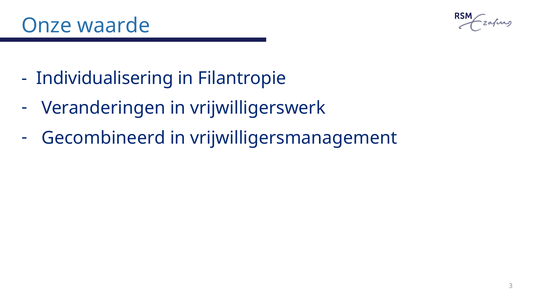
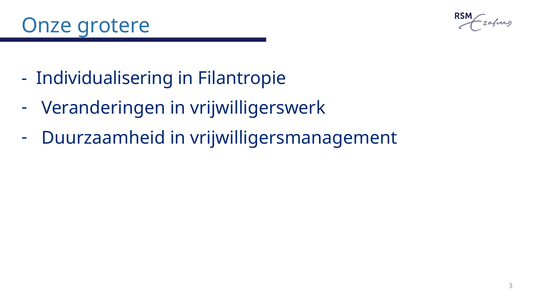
waarde: waarde -> grotere
Gecombineerd: Gecombineerd -> Duurzaamheid
